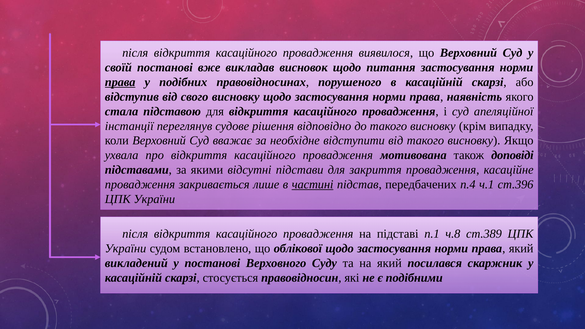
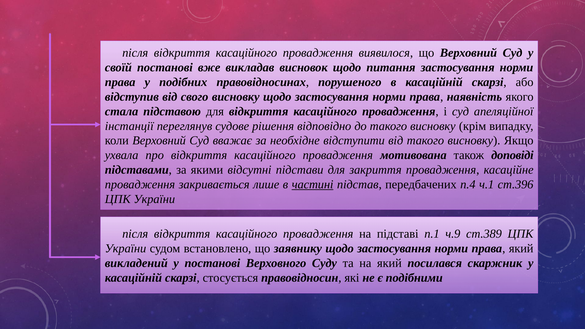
права at (120, 82) underline: present -> none
ч.8: ч.8 -> ч.9
облікової: облікової -> заявнику
